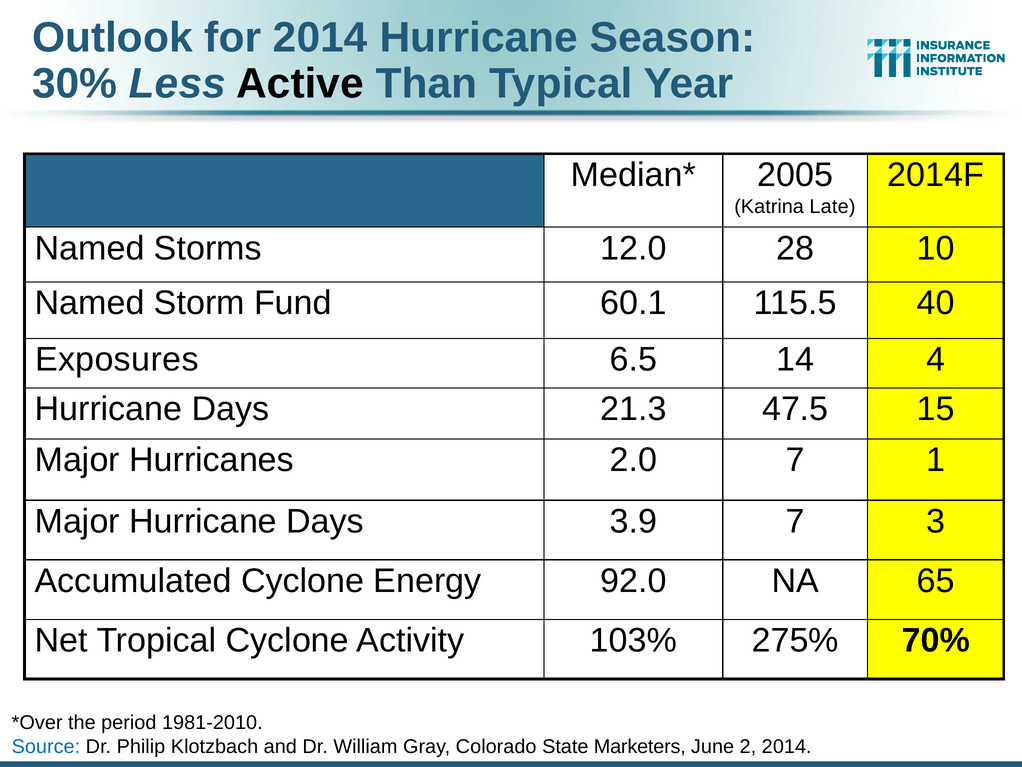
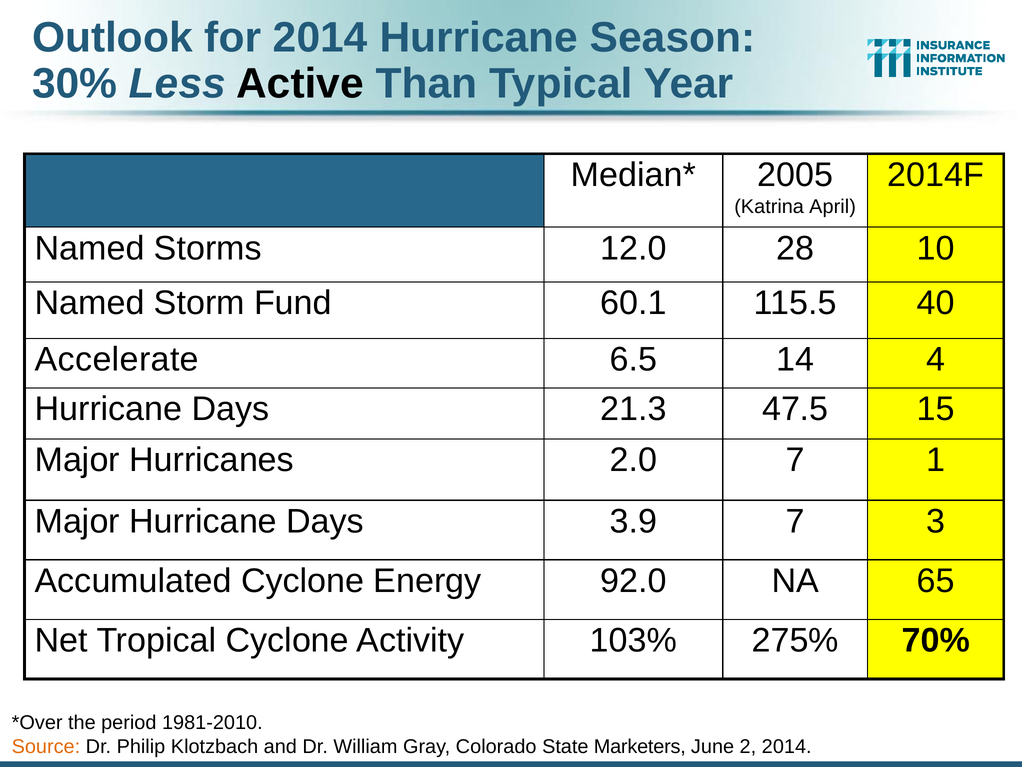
Late: Late -> April
Exposures: Exposures -> Accelerate
Source colour: blue -> orange
